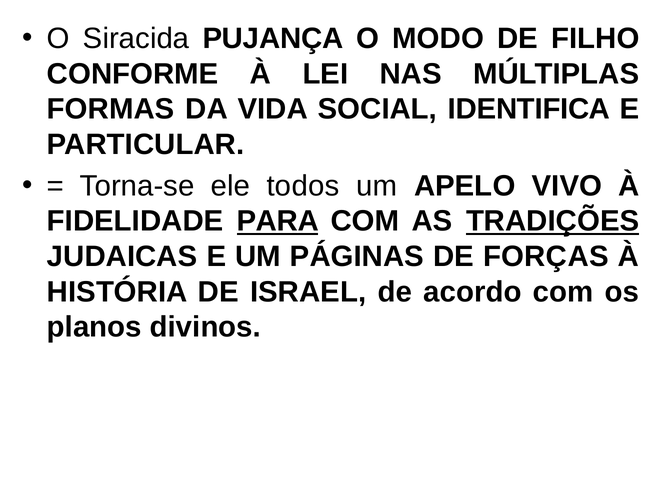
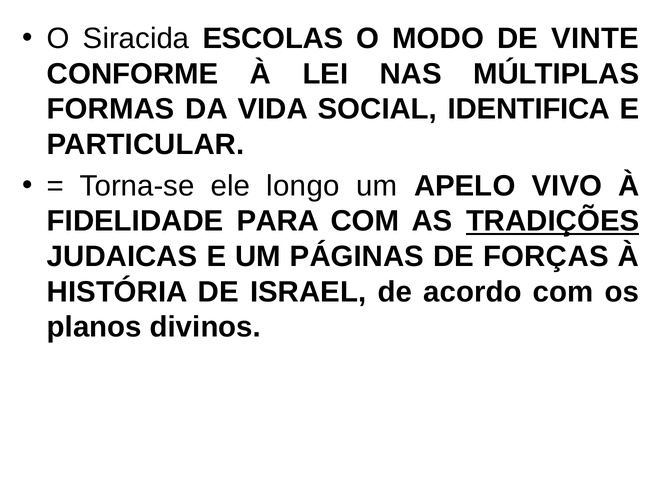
PUJANÇA: PUJANÇA -> ESCOLAS
FILHO: FILHO -> VINTE
todos: todos -> longo
PARA underline: present -> none
